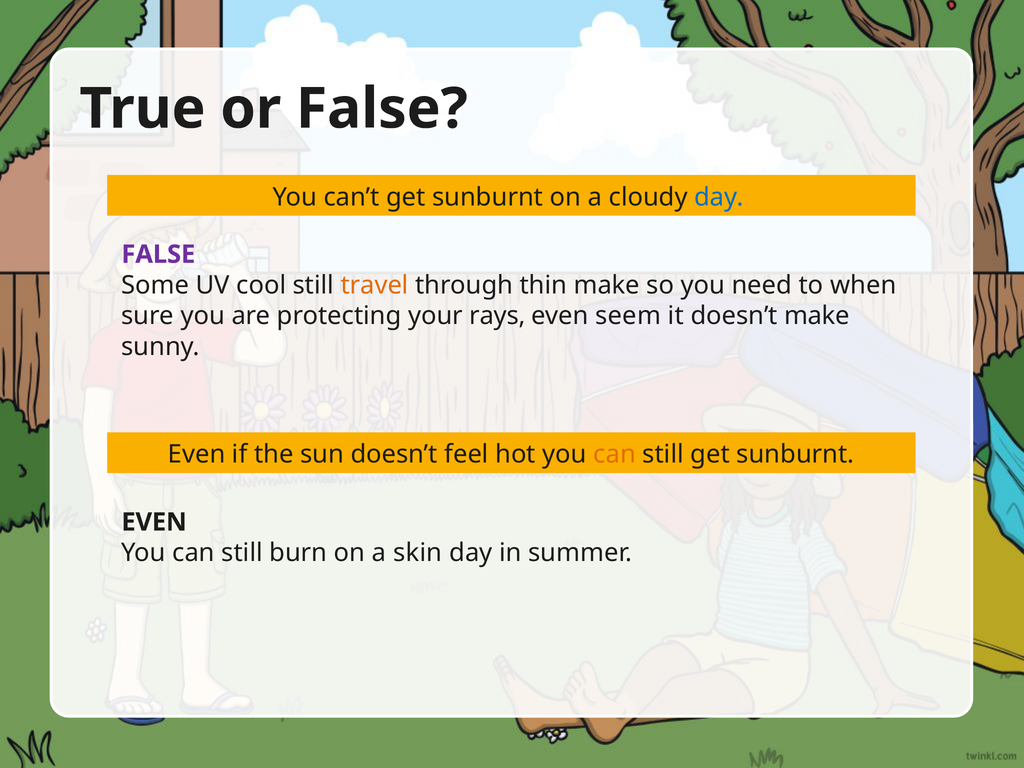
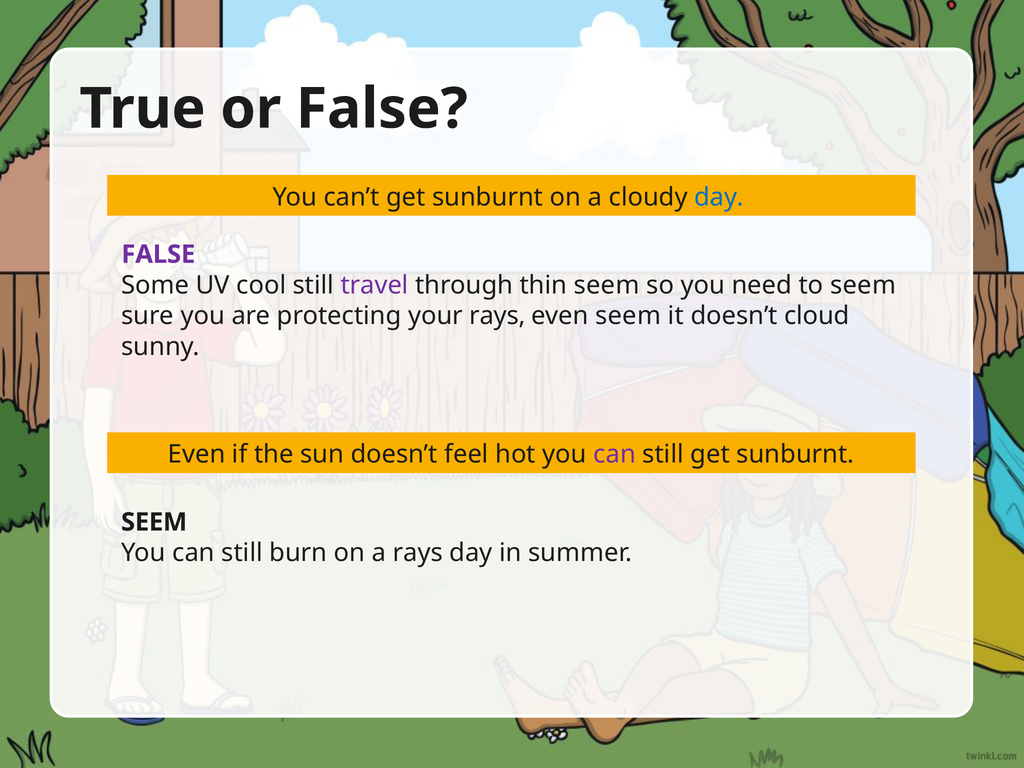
travel colour: orange -> purple
thin make: make -> seem
to when: when -> seem
doesn’t make: make -> cloud
can at (615, 454) colour: orange -> purple
EVEN at (154, 522): EVEN -> SEEM
a skin: skin -> rays
